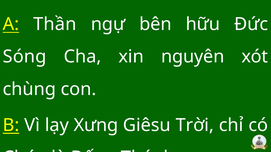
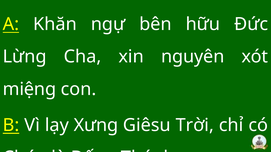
Thần: Thần -> Khăn
Sóng: Sóng -> Lừng
chùng: chùng -> miệng
